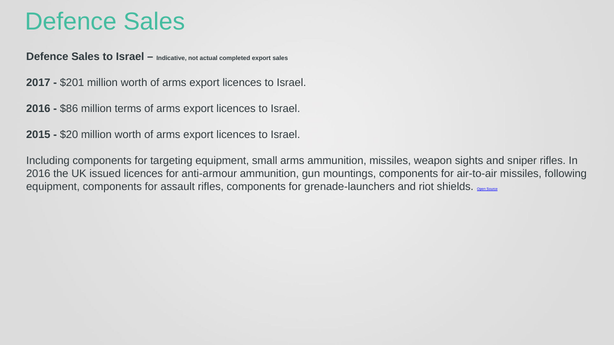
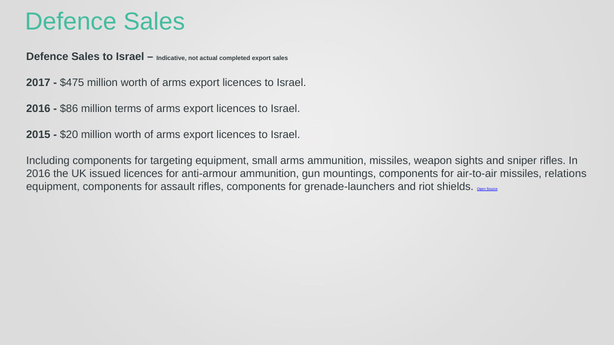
$201: $201 -> $475
following: following -> relations
